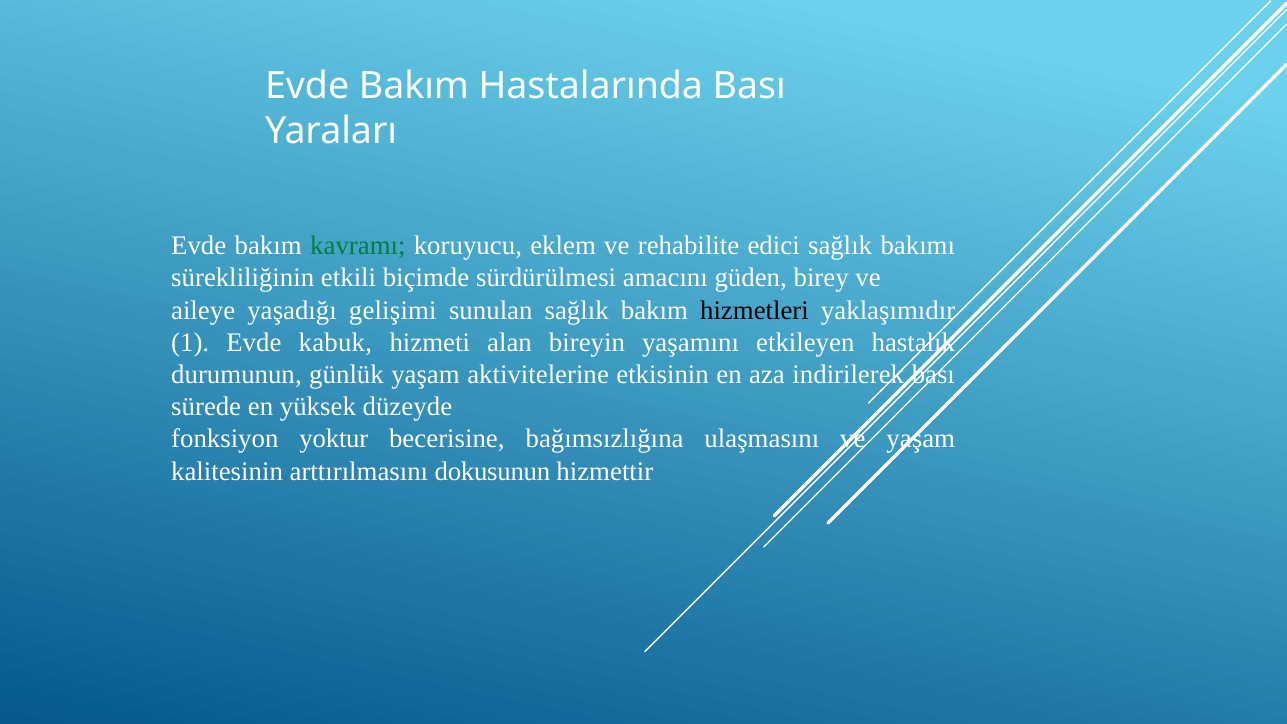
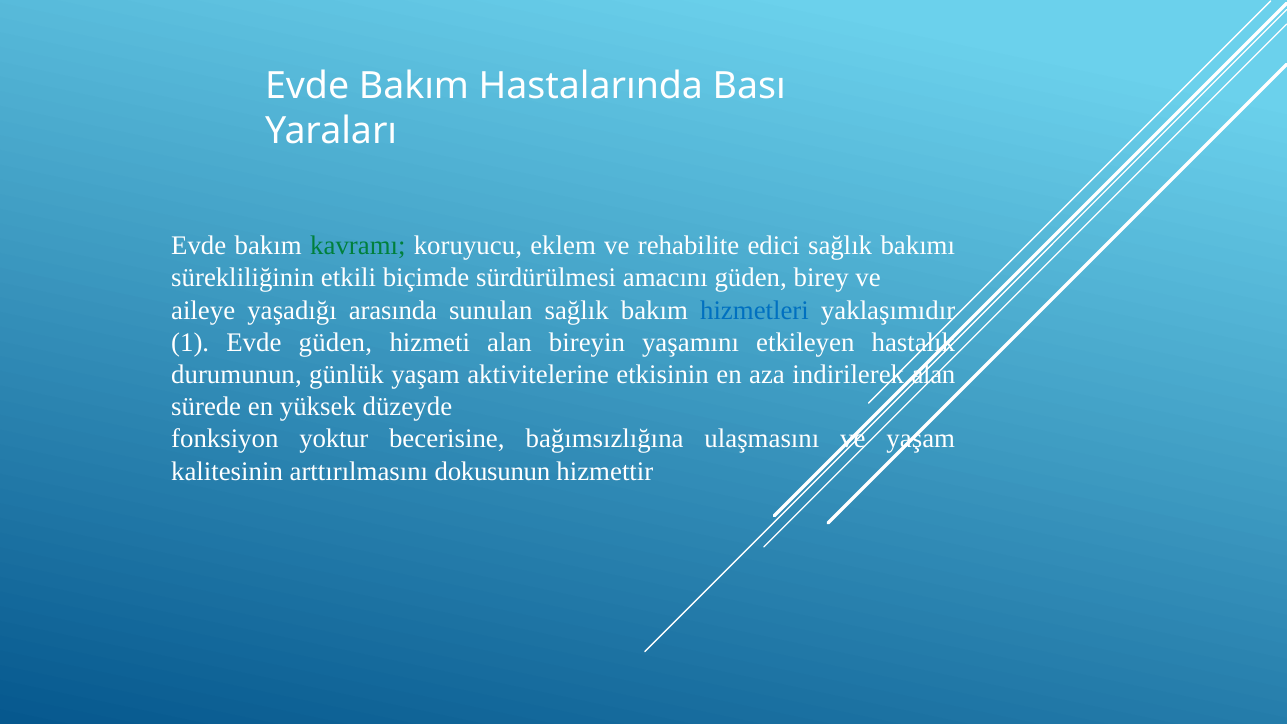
gelişimi: gelişimi -> arasında
hizmetleri colour: black -> blue
Evde kabuk: kabuk -> güden
indirilerek bası: bası -> alan
